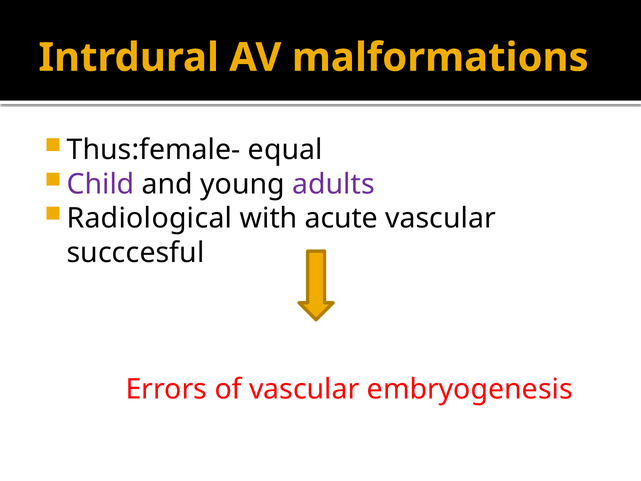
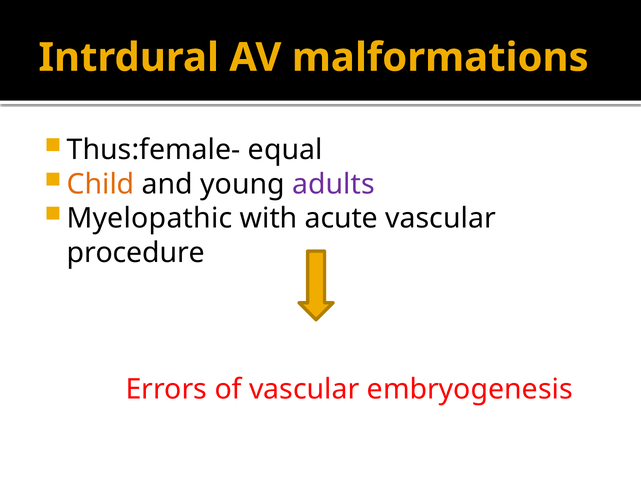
Child colour: purple -> orange
Radiological: Radiological -> Myelopathic
succcesful: succcesful -> procedure
